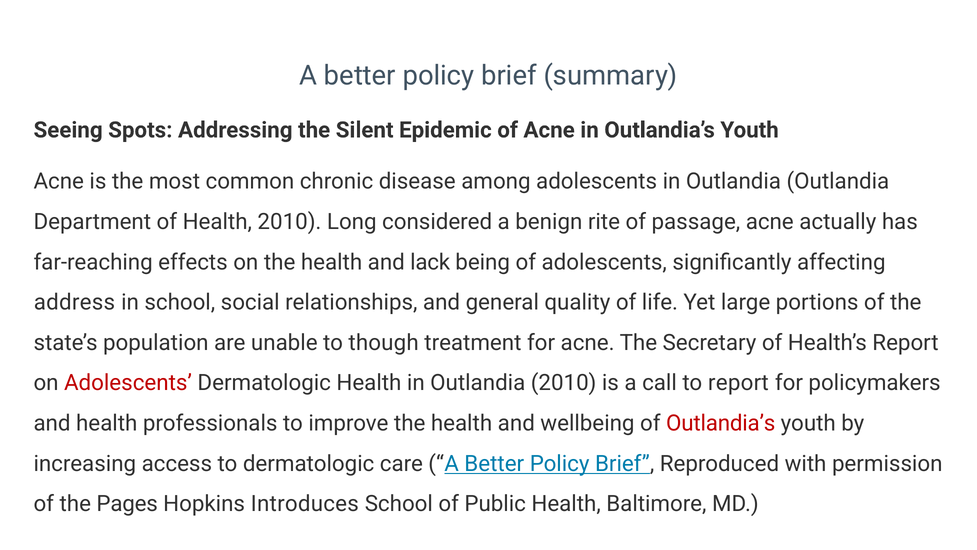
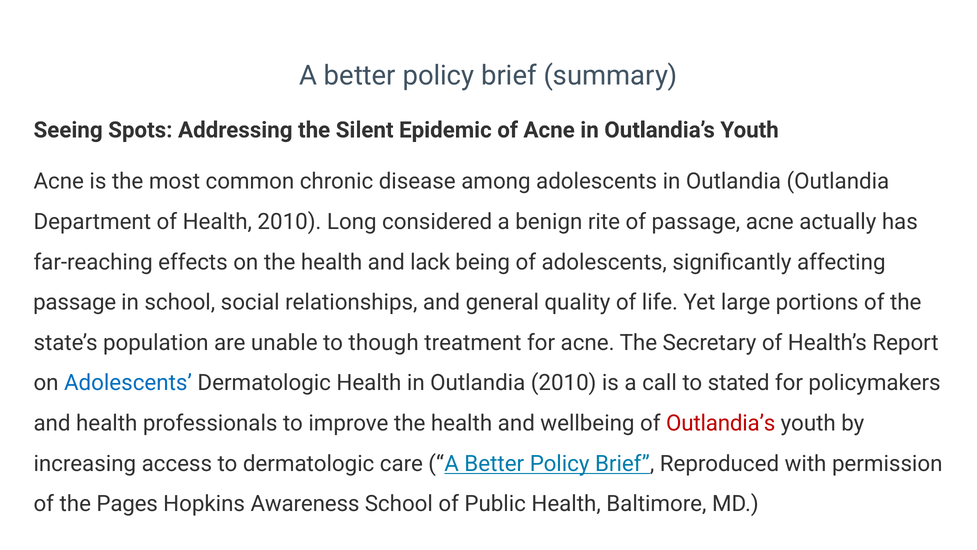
address at (74, 302): address -> passage
Adolescents at (128, 383) colour: red -> blue
to report: report -> stated
Introduces: Introduces -> Awareness
